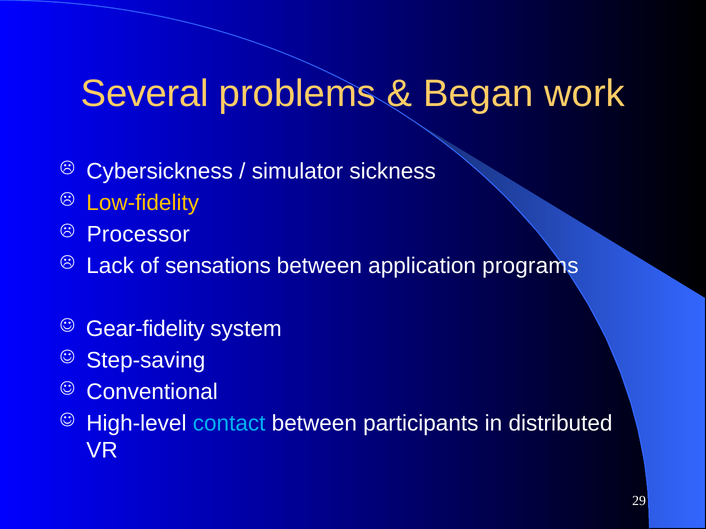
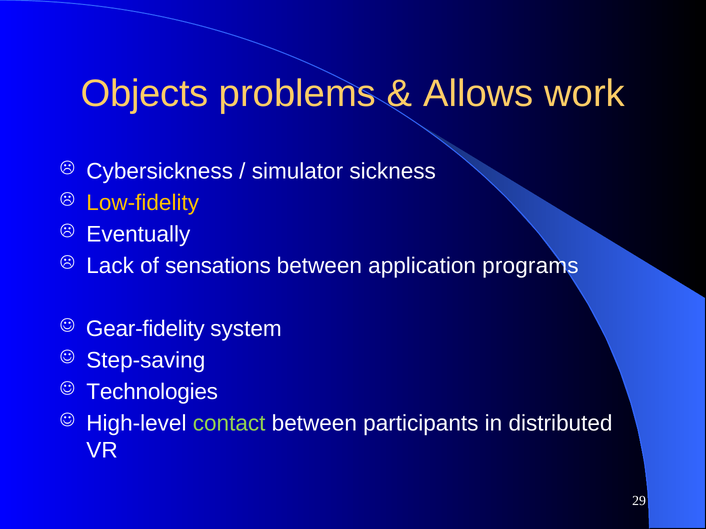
Several: Several -> Objects
Began: Began -> Allows
Processor: Processor -> Eventually
Conventional: Conventional -> Technologies
contact colour: light blue -> light green
